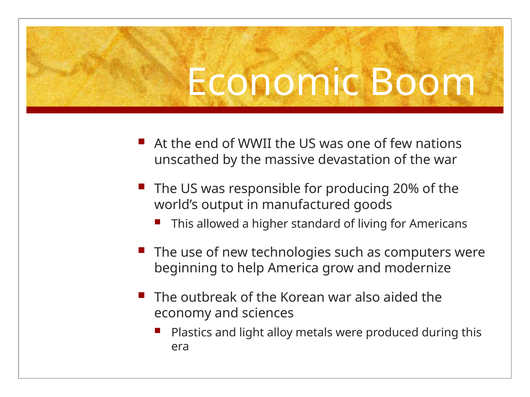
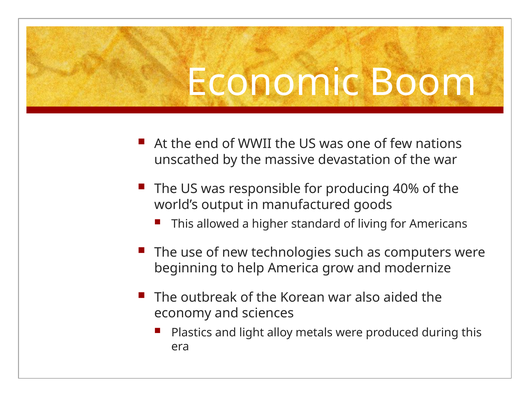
20%: 20% -> 40%
